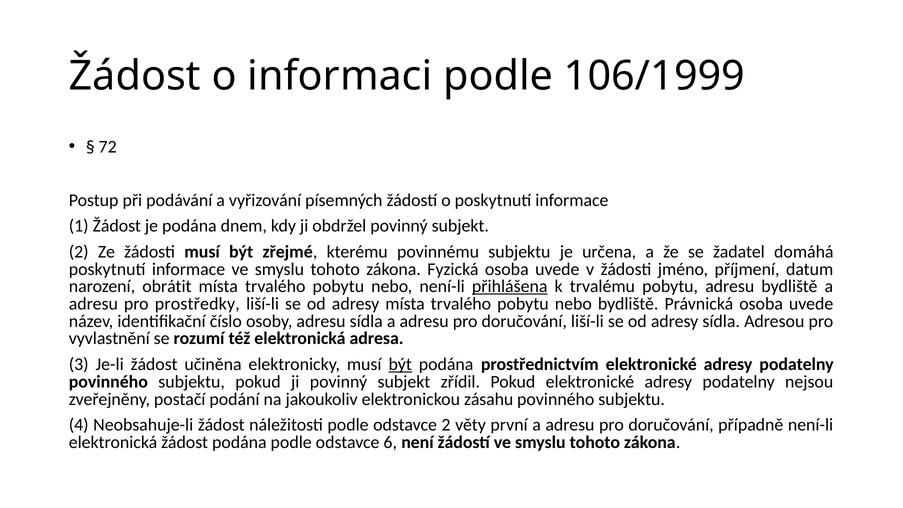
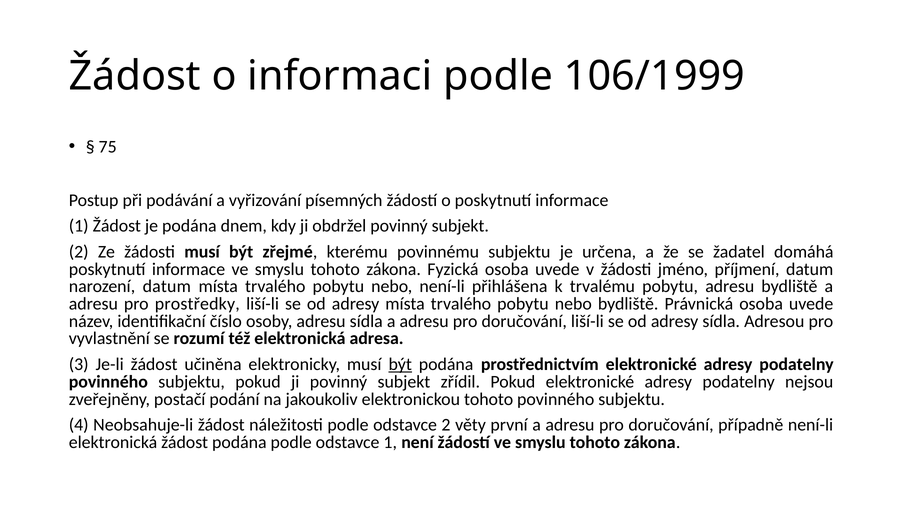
72: 72 -> 75
narození obrátit: obrátit -> datum
přihlášena underline: present -> none
elektronickou zásahu: zásahu -> tohoto
odstavce 6: 6 -> 1
